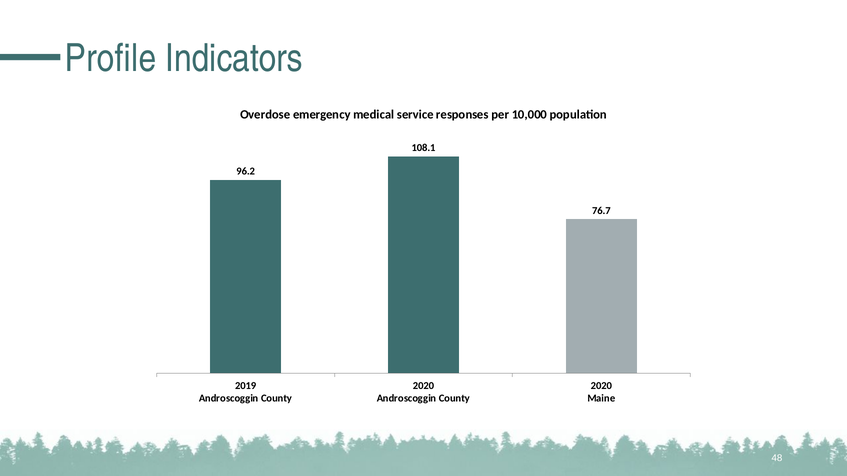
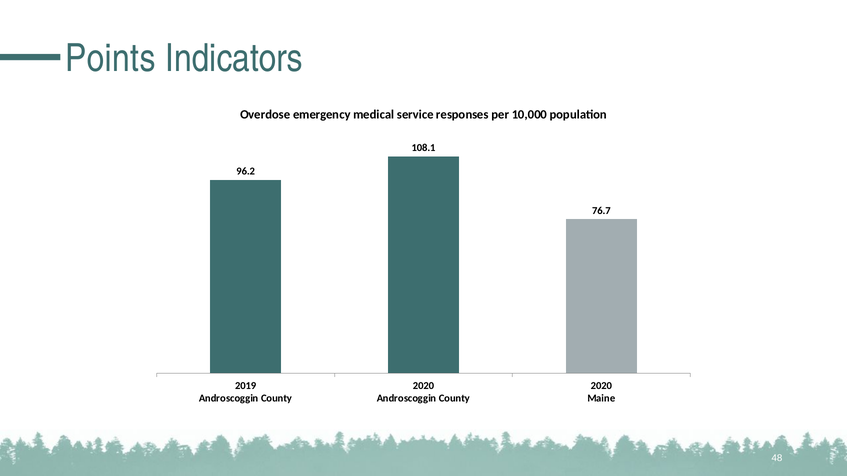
Profile: Profile -> Points
